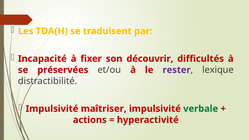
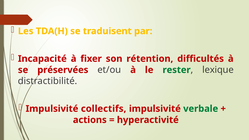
découvrir: découvrir -> rétention
rester colour: purple -> green
maîtriser: maîtriser -> collectifs
